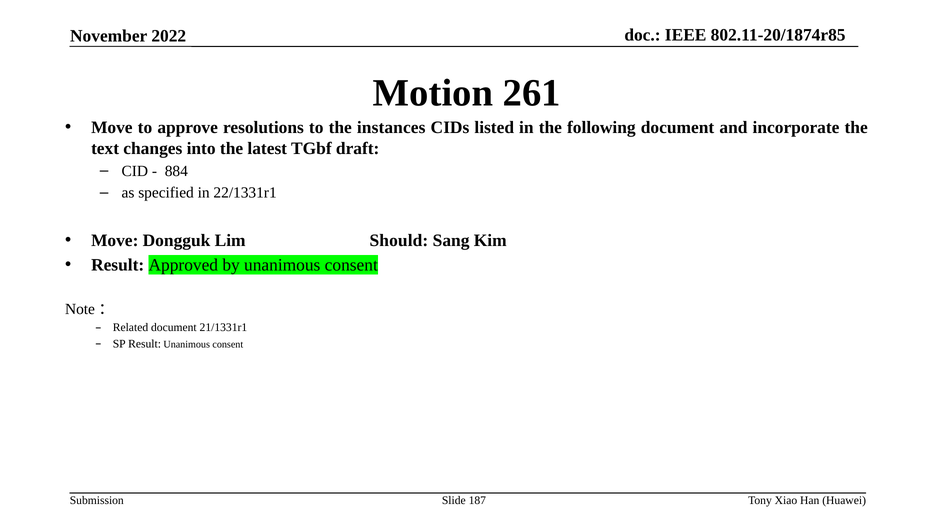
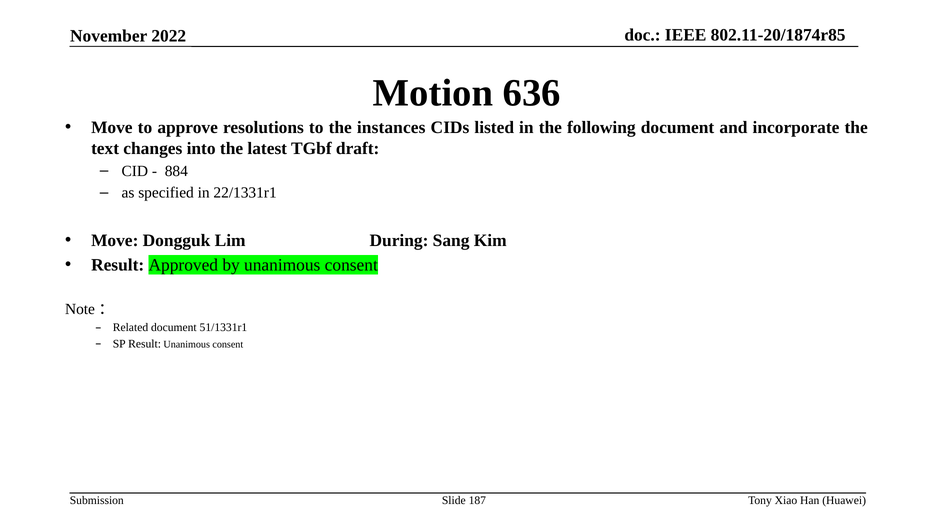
261: 261 -> 636
Should: Should -> During
21/1331r1: 21/1331r1 -> 51/1331r1
